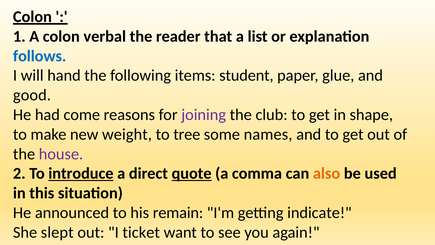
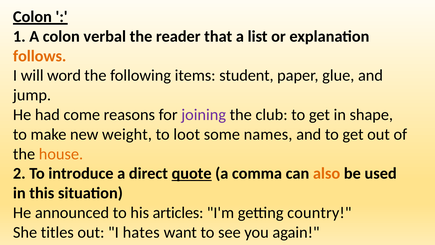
follows colour: blue -> orange
hand: hand -> word
good: good -> jump
tree: tree -> loot
house colour: purple -> orange
introduce underline: present -> none
remain: remain -> articles
indicate: indicate -> country
slept: slept -> titles
ticket: ticket -> hates
